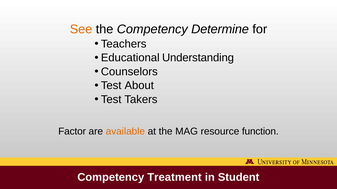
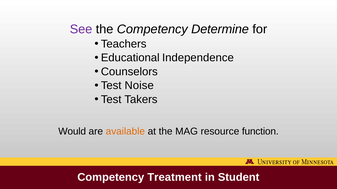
See colour: orange -> purple
Understanding: Understanding -> Independence
About: About -> Noise
Factor: Factor -> Would
